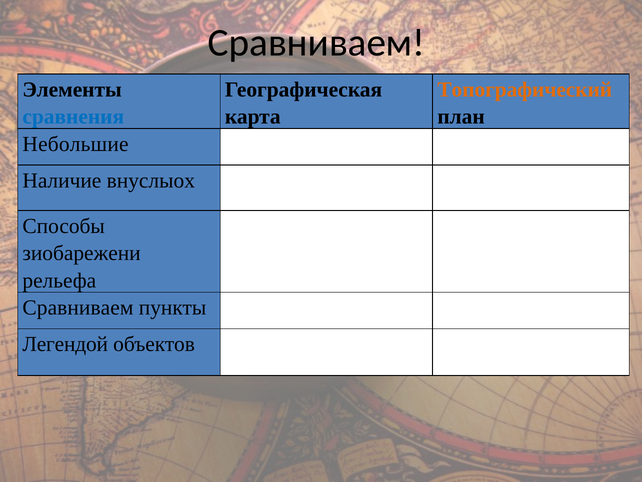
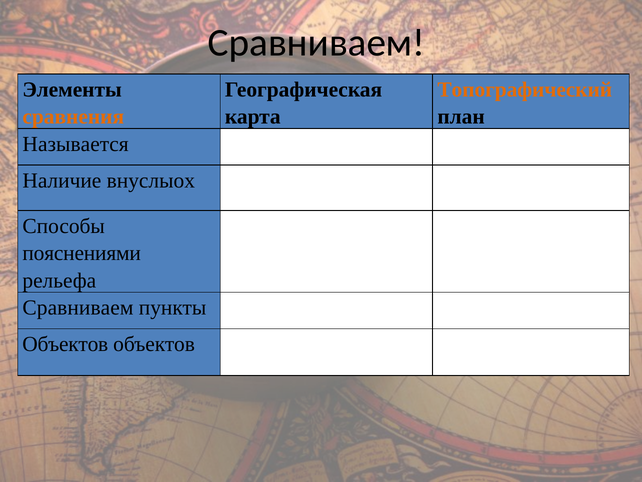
сравнения colour: blue -> orange
Небольшие: Небольшие -> Называется
зиобарежени: зиобарежени -> пояснениями
Легендой at (65, 344): Легендой -> Объектов
